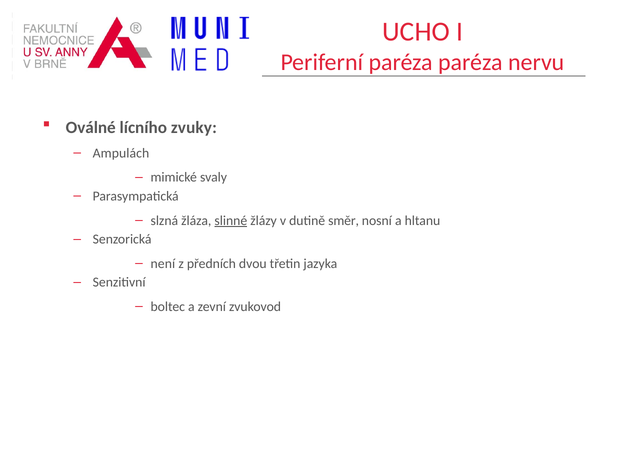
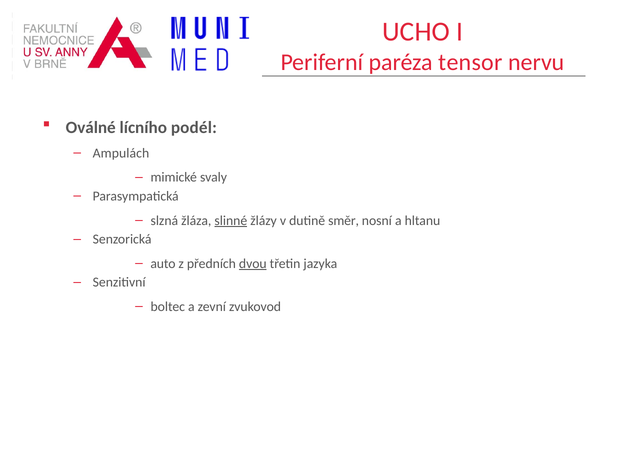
paréza paréza: paréza -> tensor
zvuky: zvuky -> podél
není: není -> auto
dvou underline: none -> present
